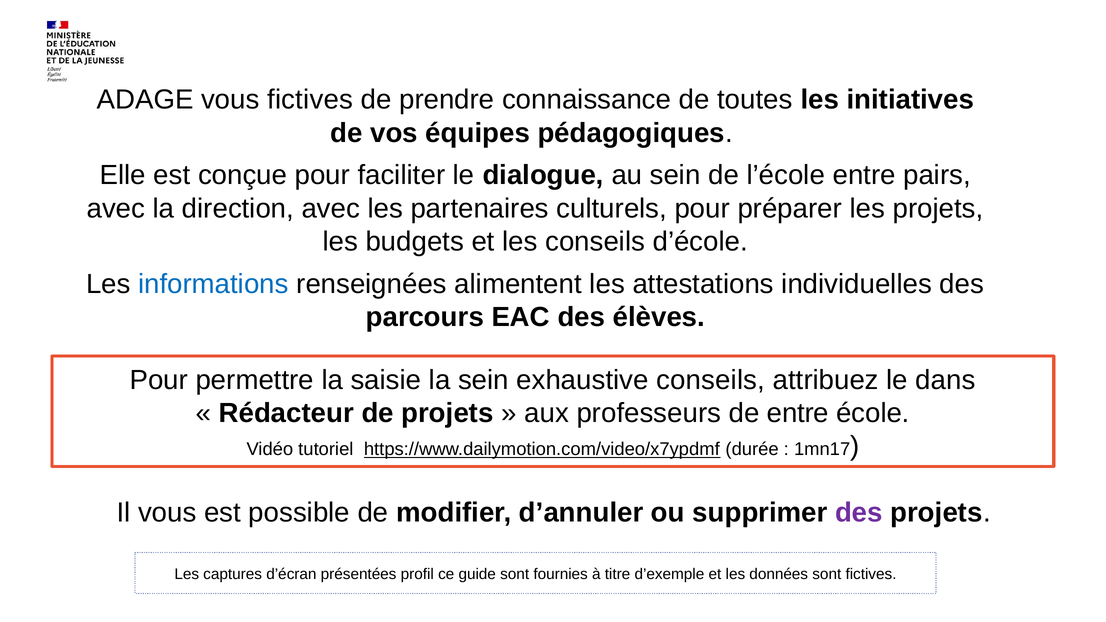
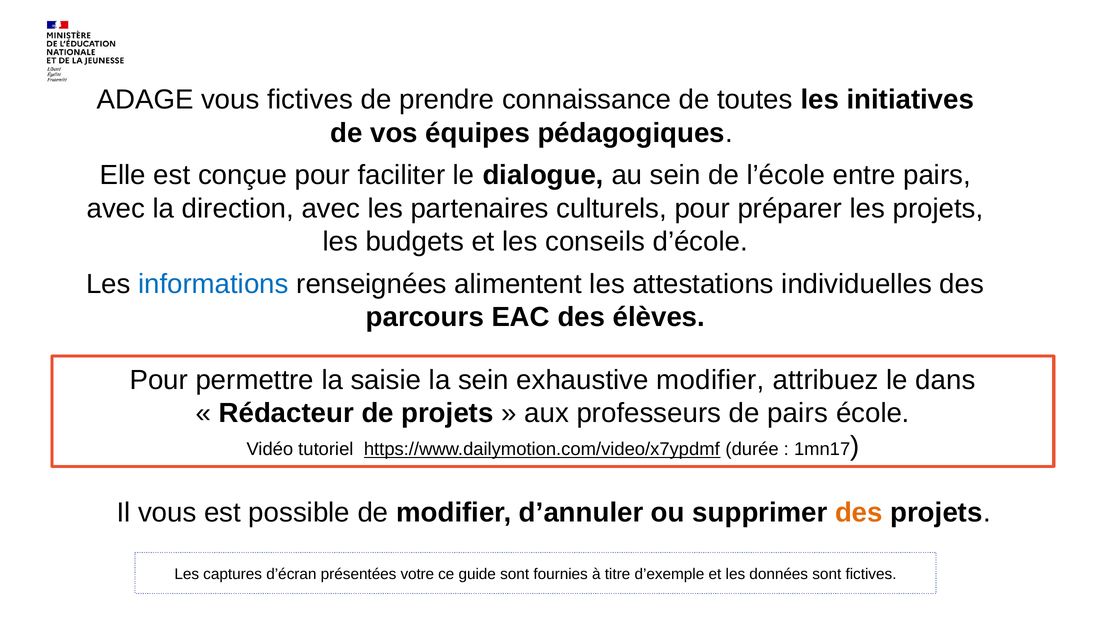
exhaustive conseils: conseils -> modifier
de entre: entre -> pairs
des at (859, 513) colour: purple -> orange
profil: profil -> votre
